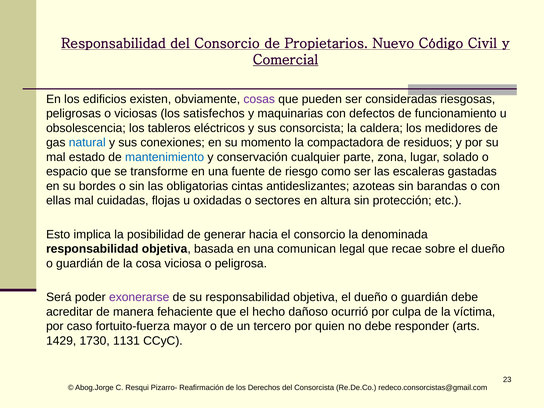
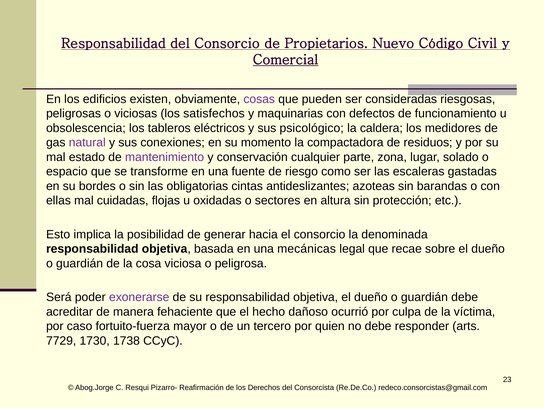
sus consorcista: consorcista -> psicológico
natural colour: blue -> purple
mantenimiento colour: blue -> purple
comunican: comunican -> mecánicas
1429: 1429 -> 7729
1131: 1131 -> 1738
